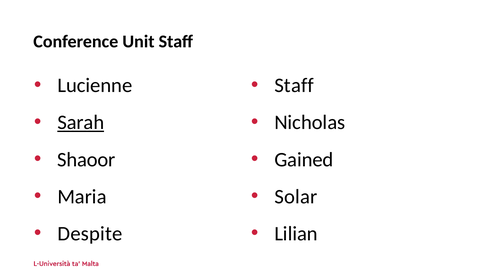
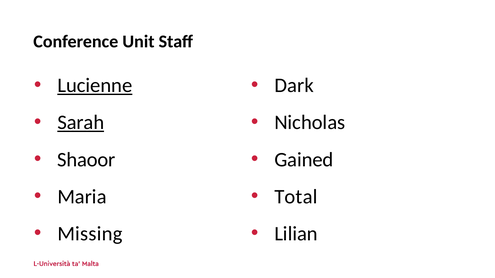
Lucienne underline: none -> present
Staff at (294, 86): Staff -> Dark
Solar: Solar -> Total
Despite: Despite -> Missing
